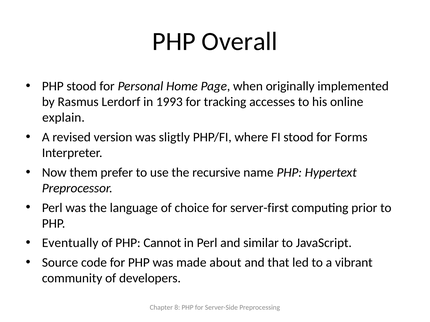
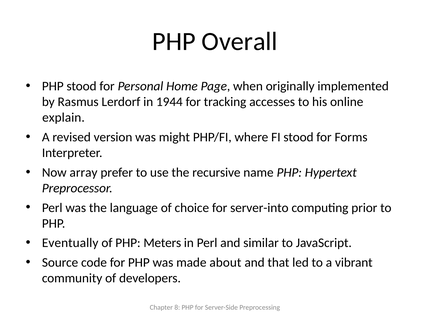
1993: 1993 -> 1944
sligtly: sligtly -> might
them: them -> array
server-first: server-first -> server-into
Cannot: Cannot -> Meters
